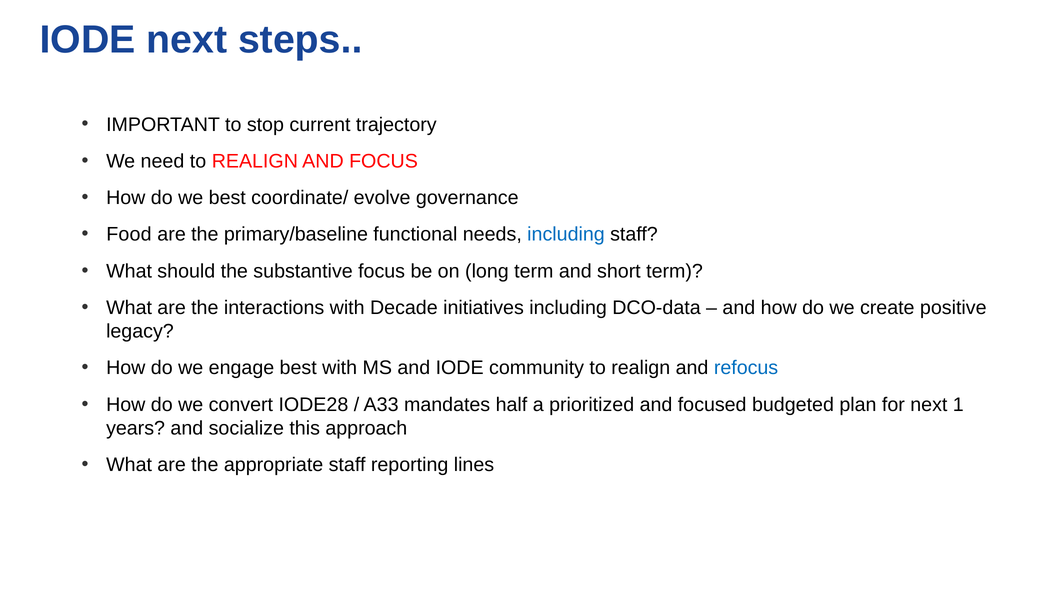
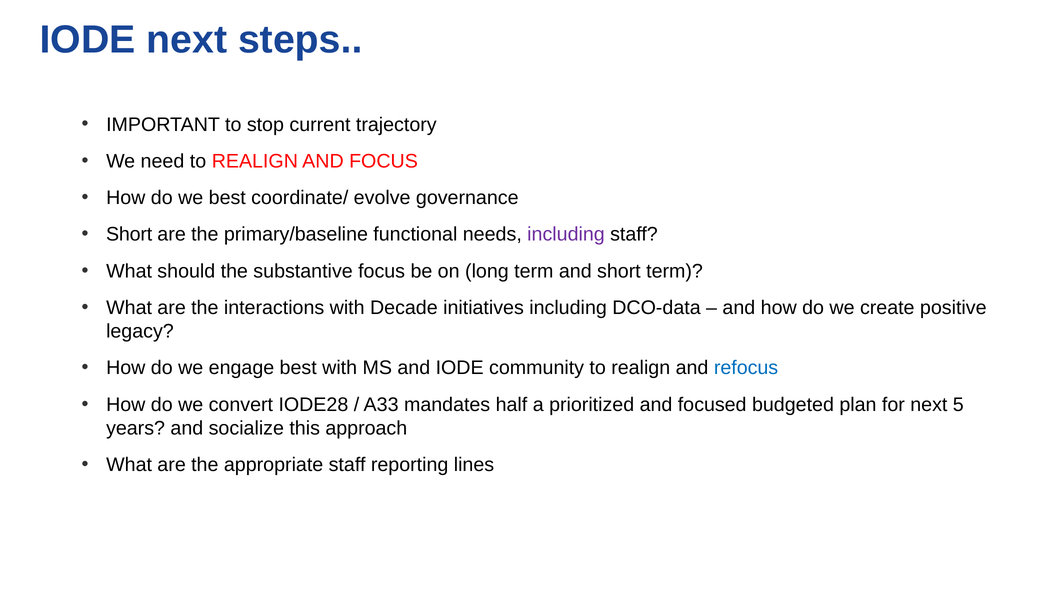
Food at (129, 235): Food -> Short
including at (566, 235) colour: blue -> purple
1: 1 -> 5
